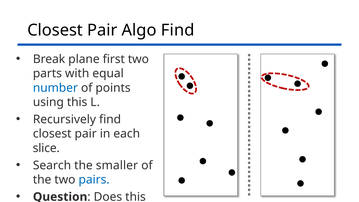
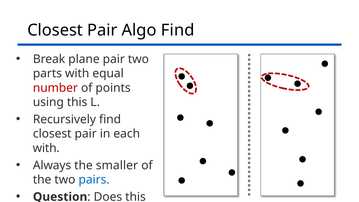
plane first: first -> pair
number colour: blue -> red
slice at (46, 148): slice -> with
Search: Search -> Always
